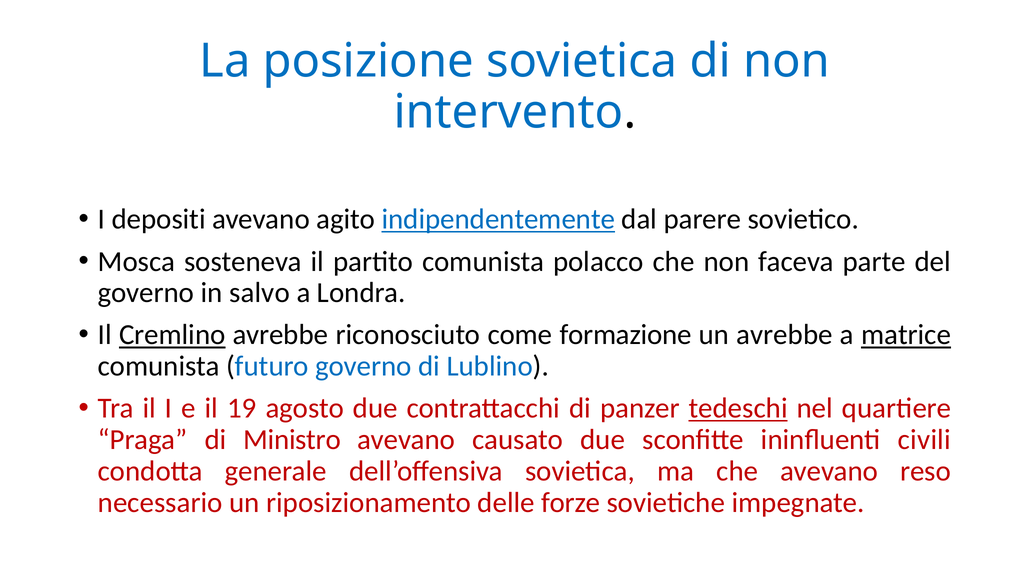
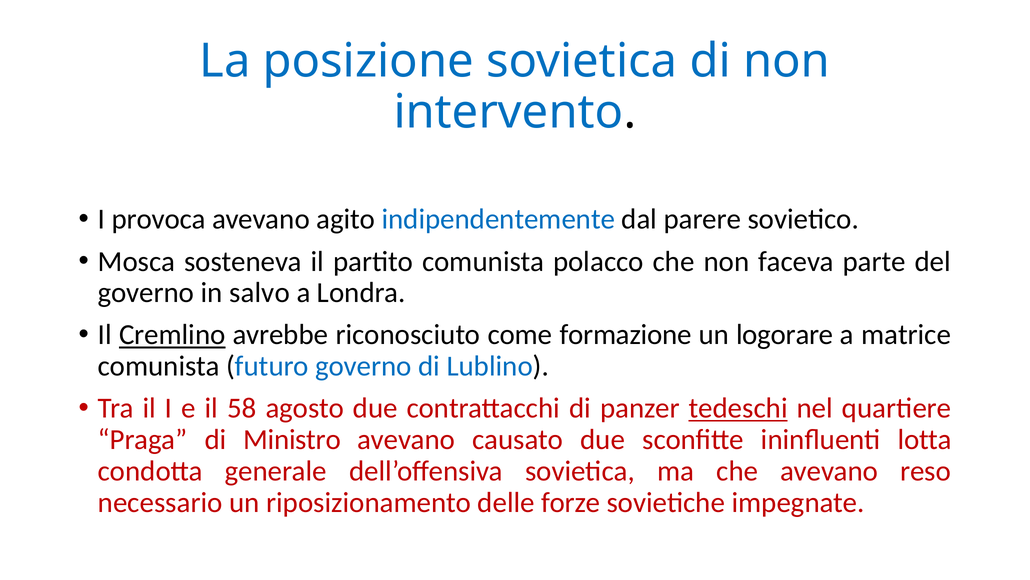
depositi: depositi -> provoca
indipendentemente underline: present -> none
un avrebbe: avrebbe -> logorare
matrice underline: present -> none
19: 19 -> 58
civili: civili -> lotta
